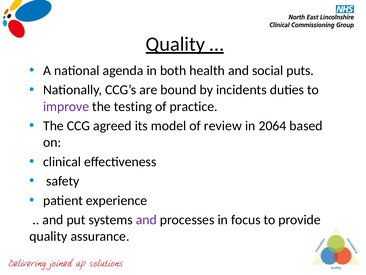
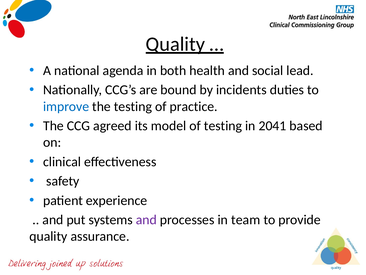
puts: puts -> lead
improve colour: purple -> blue
of review: review -> testing
2064: 2064 -> 2041
focus: focus -> team
